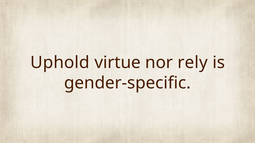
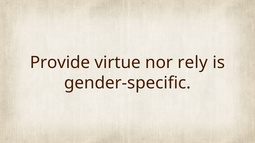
Uphold: Uphold -> Provide
